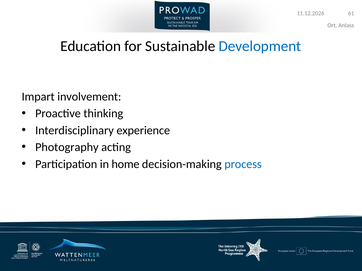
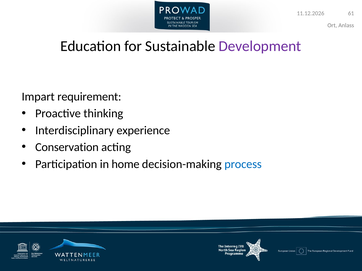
Development colour: blue -> purple
involvement: involvement -> requirement
Photography: Photography -> Conservation
